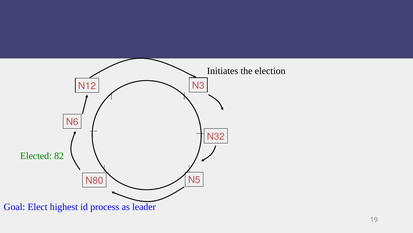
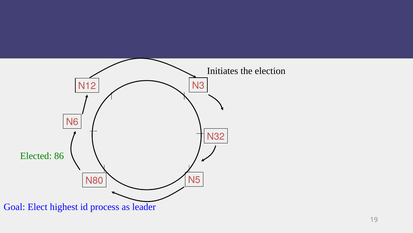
82: 82 -> 86
